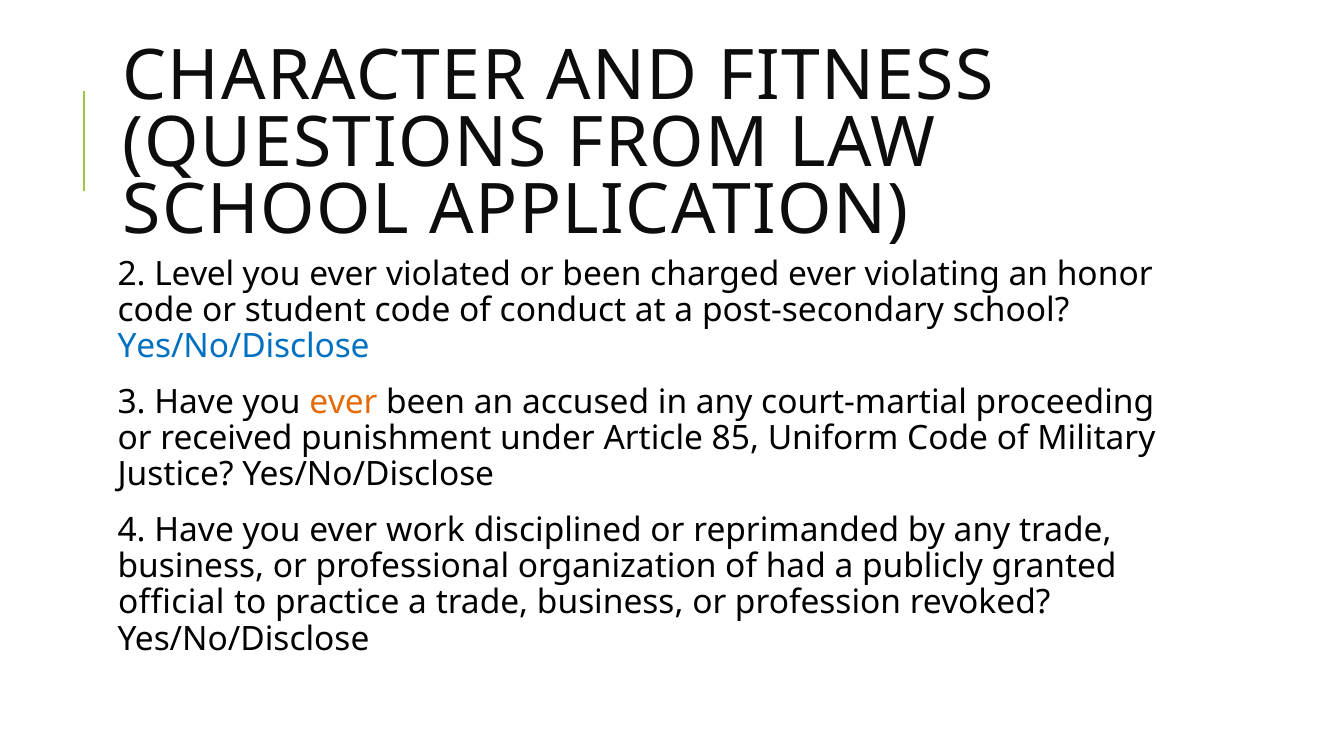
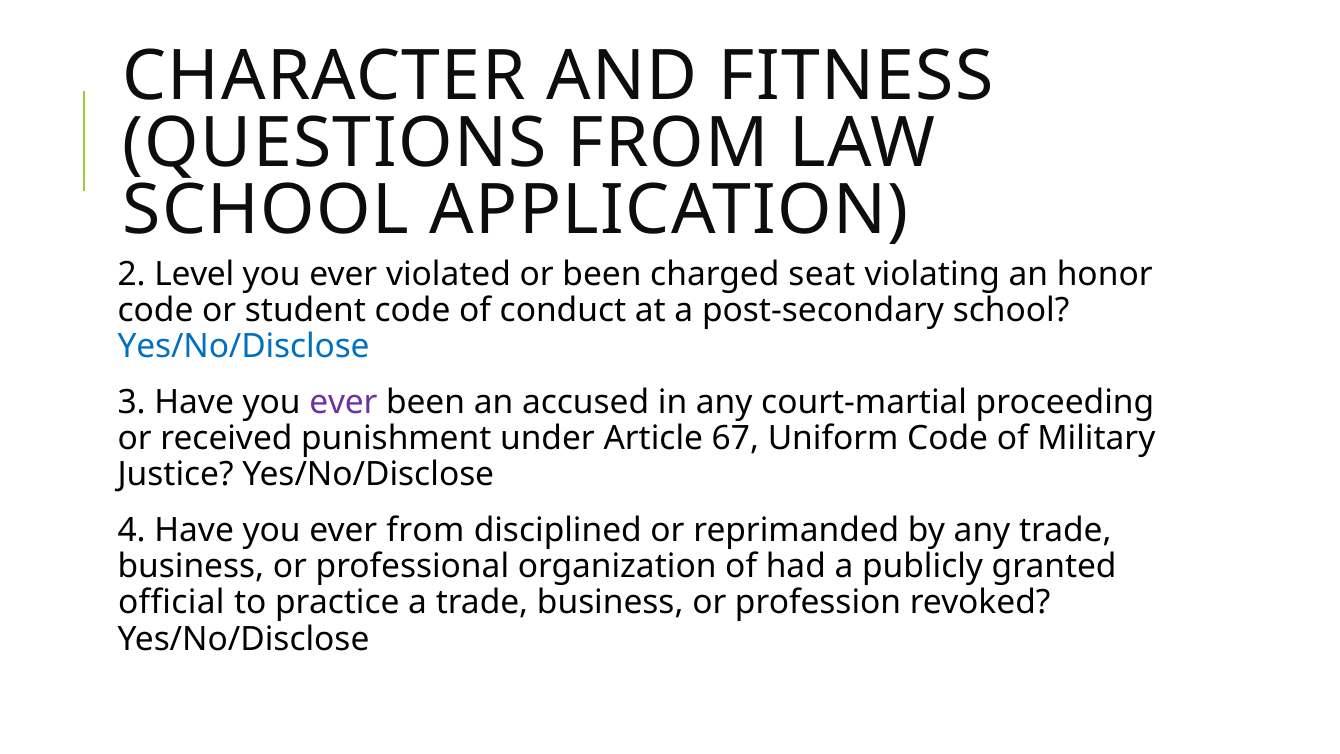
charged ever: ever -> seat
ever at (343, 402) colour: orange -> purple
85: 85 -> 67
ever work: work -> from
